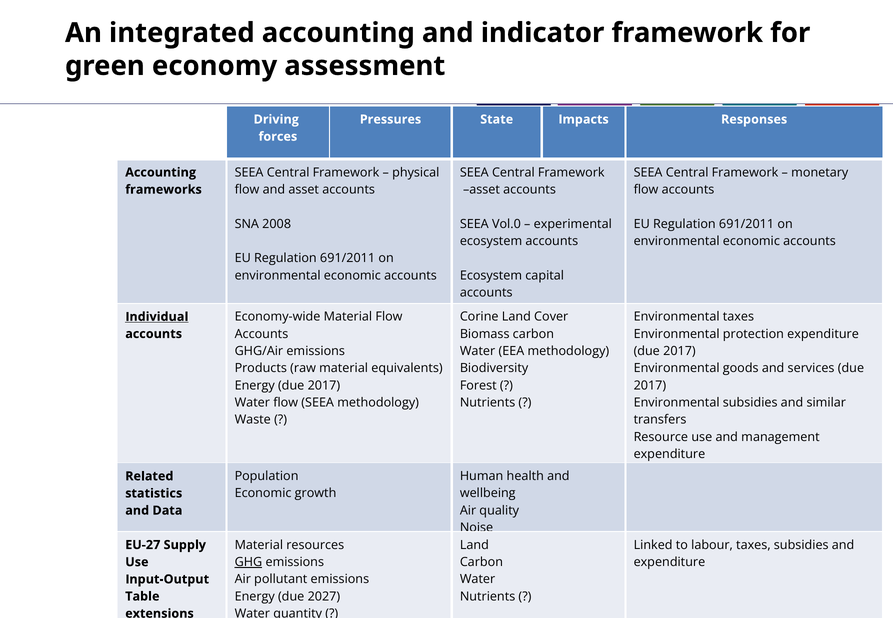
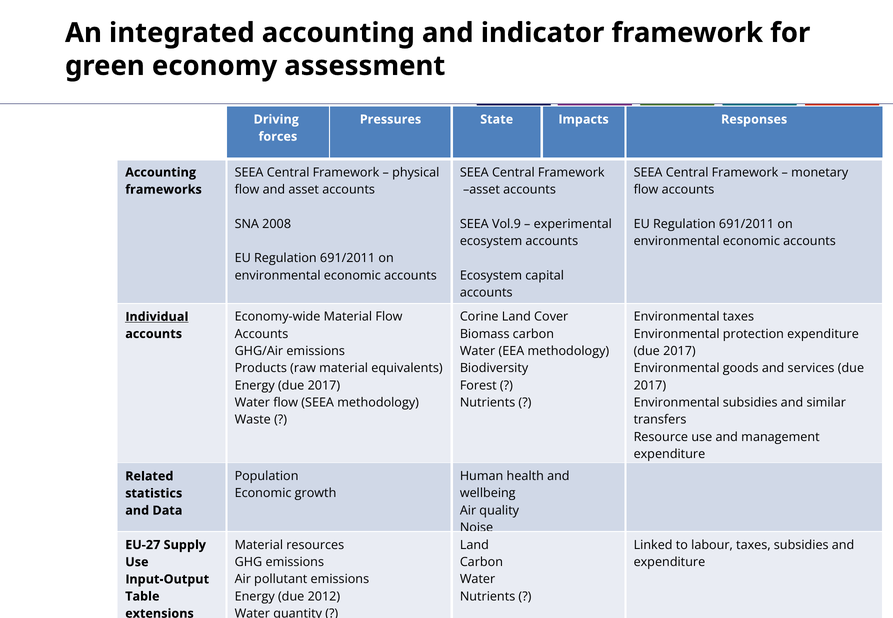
Vol.0: Vol.0 -> Vol.9
GHG underline: present -> none
2027: 2027 -> 2012
